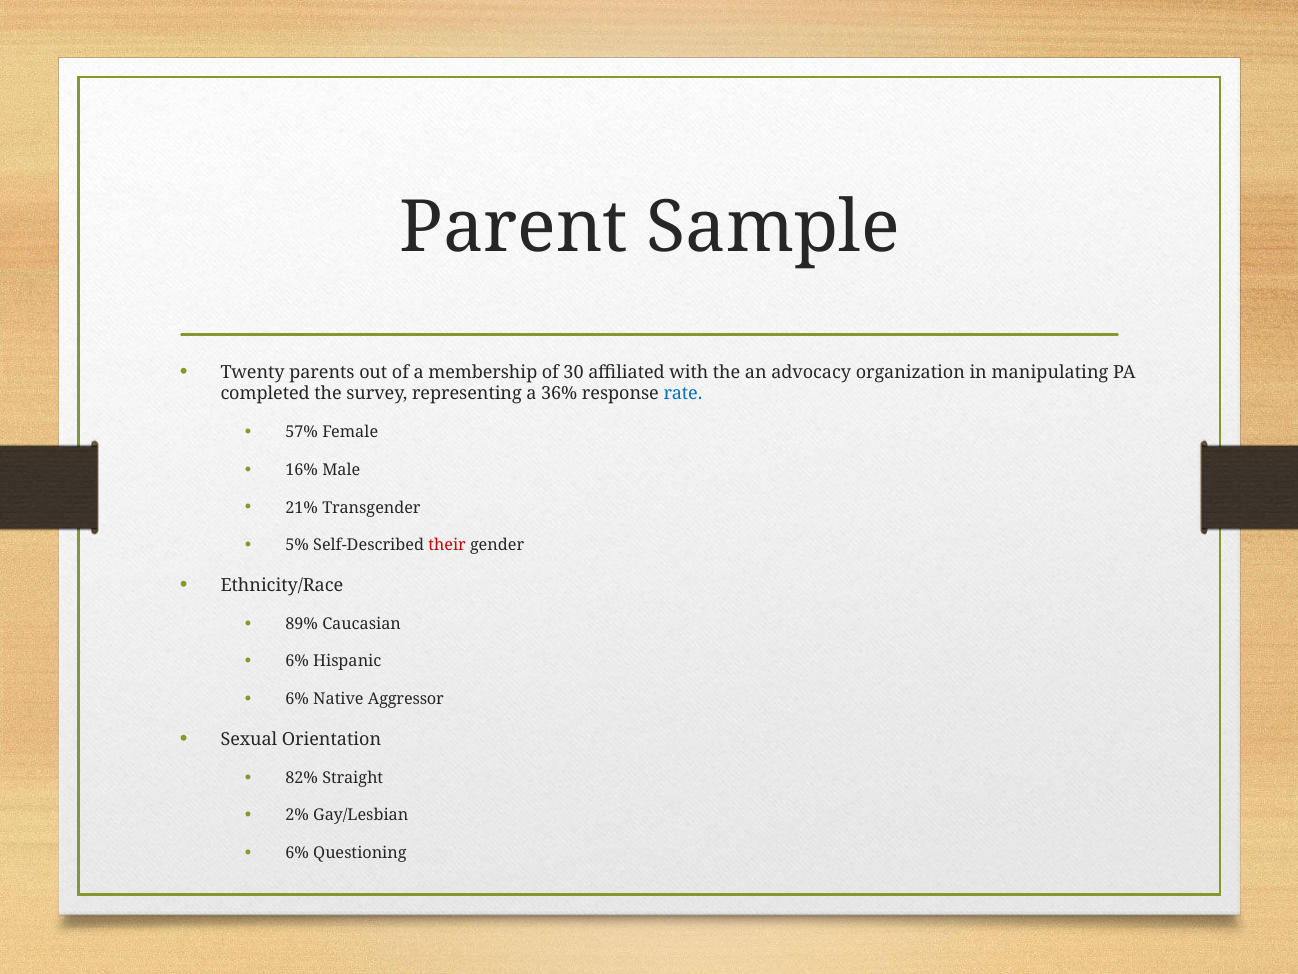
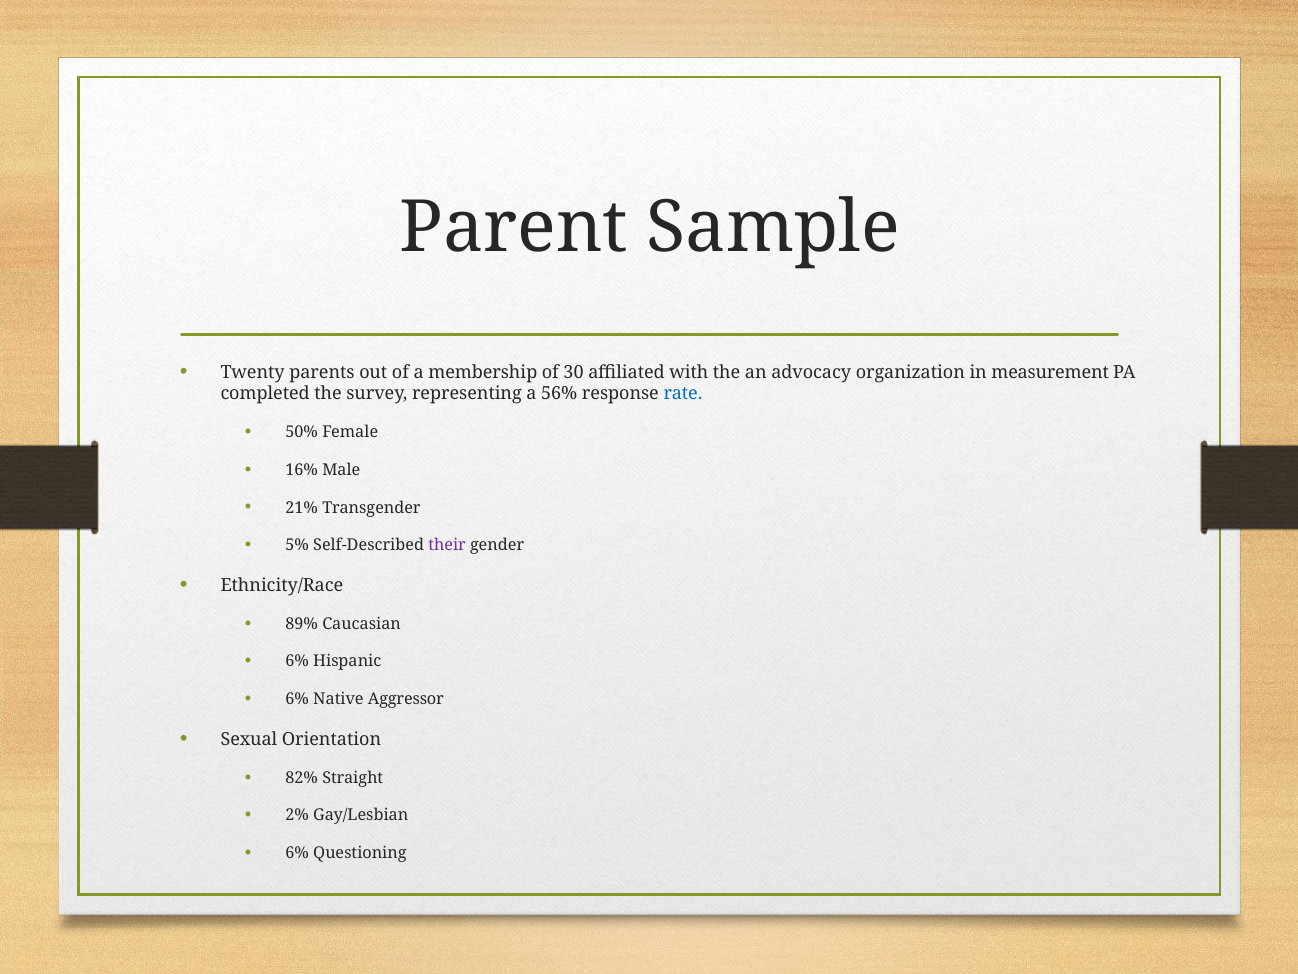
manipulating: manipulating -> measurement
36%: 36% -> 56%
57%: 57% -> 50%
their colour: red -> purple
